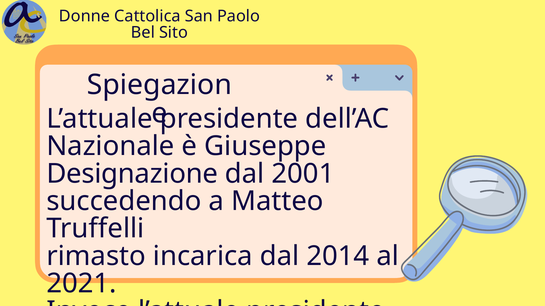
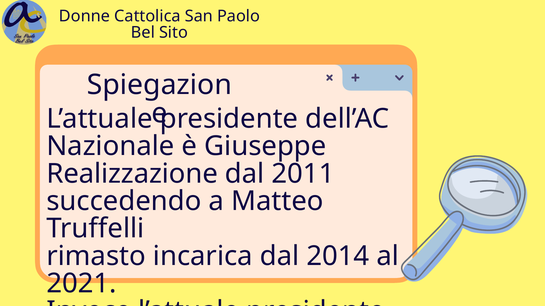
Designazione: Designazione -> Realizzazione
2001: 2001 -> 2011
